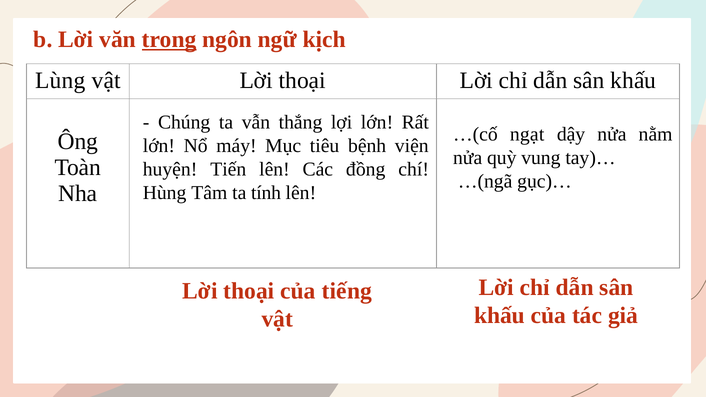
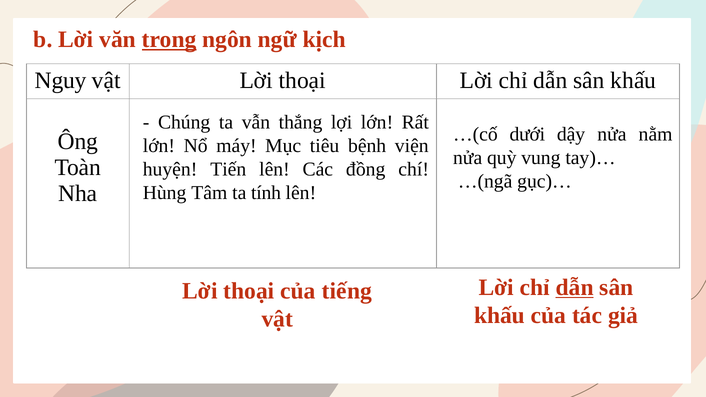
Lùng: Lùng -> Nguy
ngạt: ngạt -> dưới
dẫn at (575, 288) underline: none -> present
